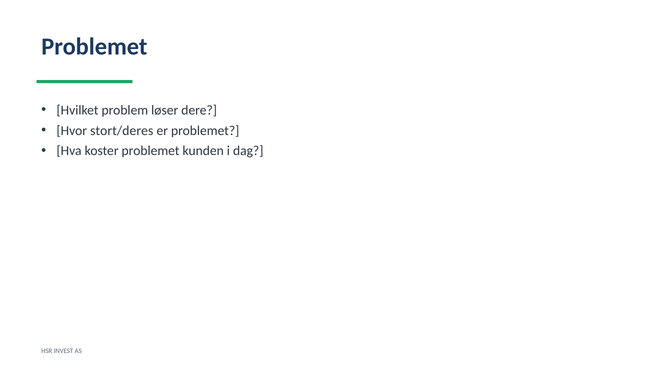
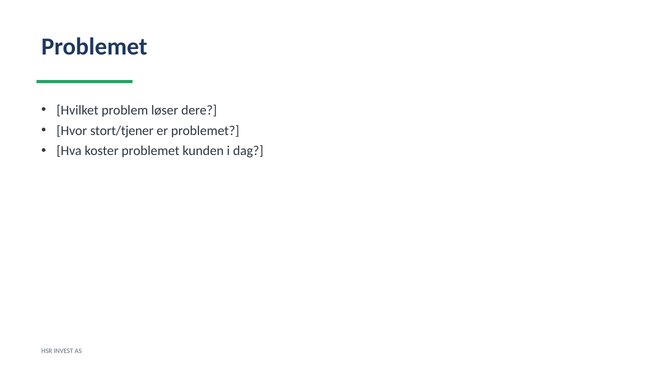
stort/deres: stort/deres -> stort/tjener
